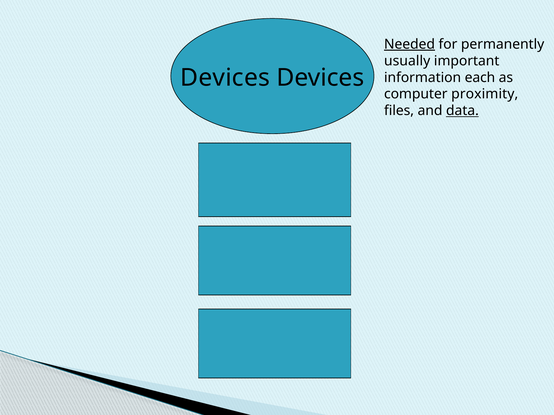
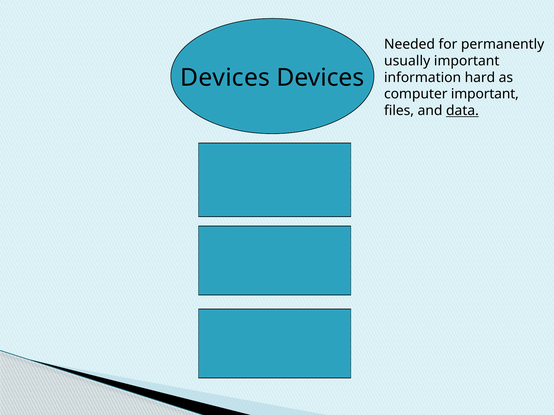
Needed underline: present -> none
each: each -> hard
computer proximity: proximity -> important
